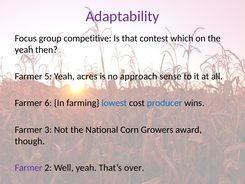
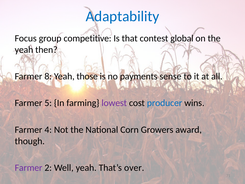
Adaptability colour: purple -> blue
which: which -> global
5: 5 -> 8
acres: acres -> those
approach: approach -> payments
6: 6 -> 5
lowest colour: blue -> purple
3: 3 -> 4
